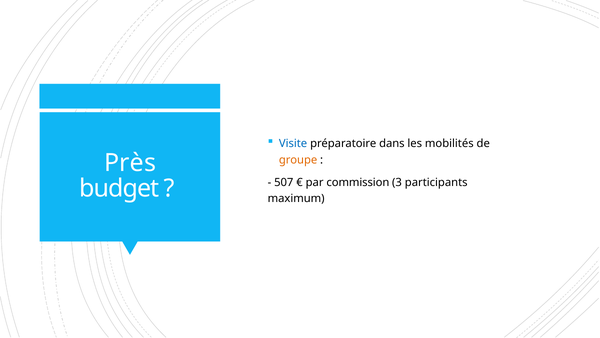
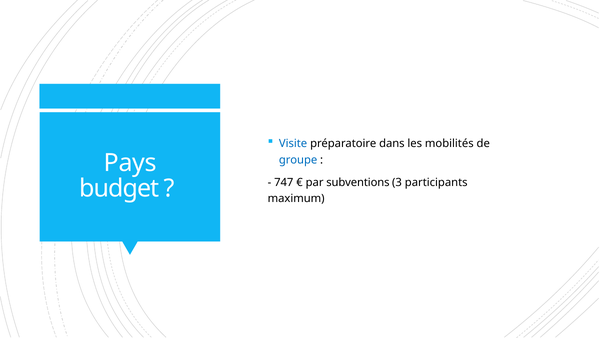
Près: Près -> Pays
groupe colour: orange -> blue
507: 507 -> 747
commission: commission -> subventions
